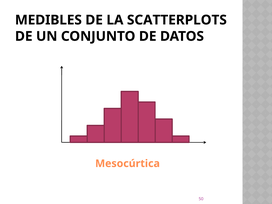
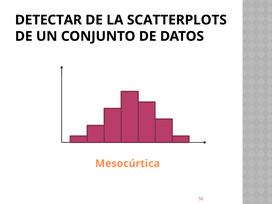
MEDIBLES: MEDIBLES -> DETECTAR
